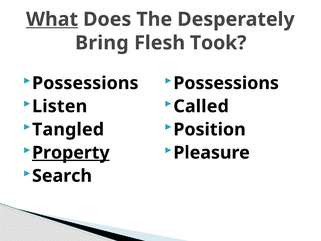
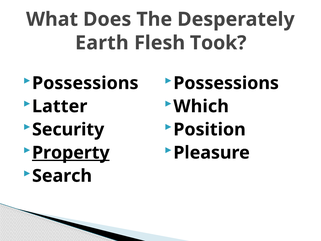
What underline: present -> none
Bring: Bring -> Earth
Listen: Listen -> Latter
Called: Called -> Which
Tangled: Tangled -> Security
